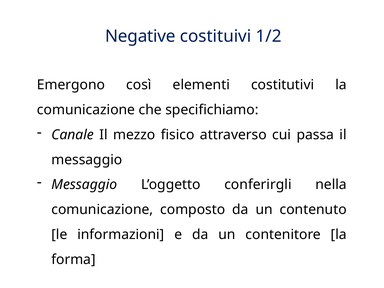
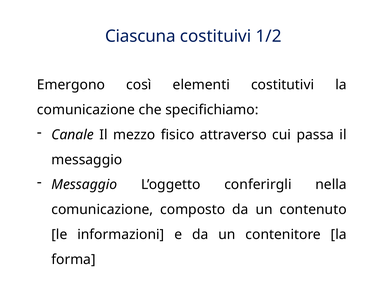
Negative: Negative -> Ciascuna
